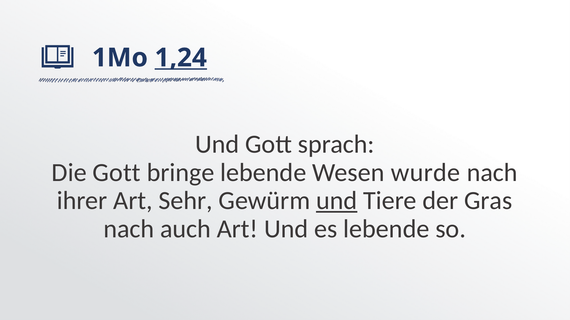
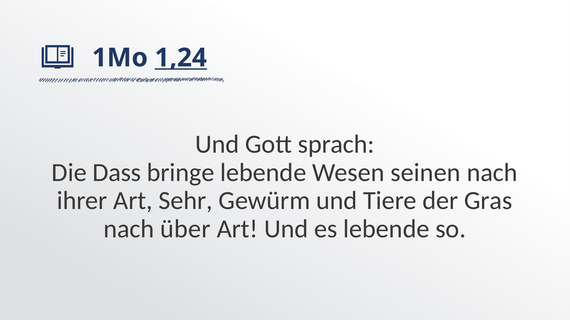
Die Gott: Gott -> Dass
wurde: wurde -> seinen
und at (337, 201) underline: present -> none
auch: auch -> über
